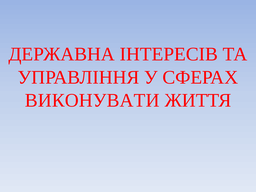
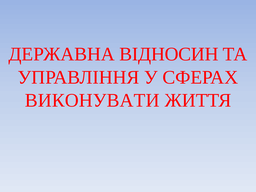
ІНТЕРЕСІВ: ІНТЕРЕСІВ -> ВІДНОСИН
